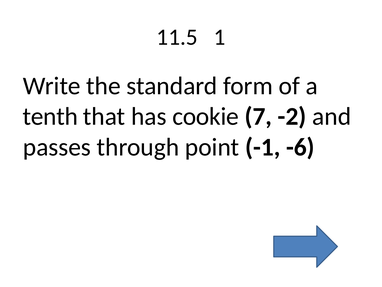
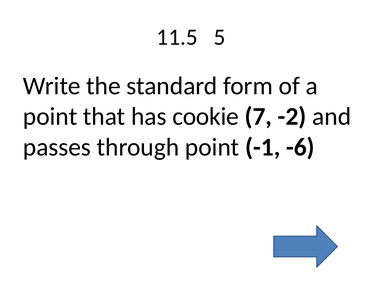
1: 1 -> 5
tenth at (50, 116): tenth -> point
